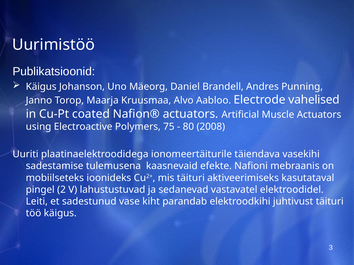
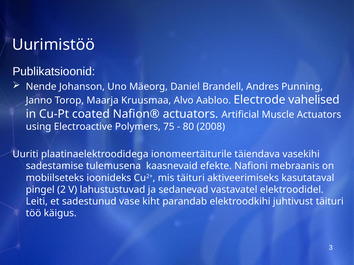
Käigus at (41, 87): Käigus -> Nende
